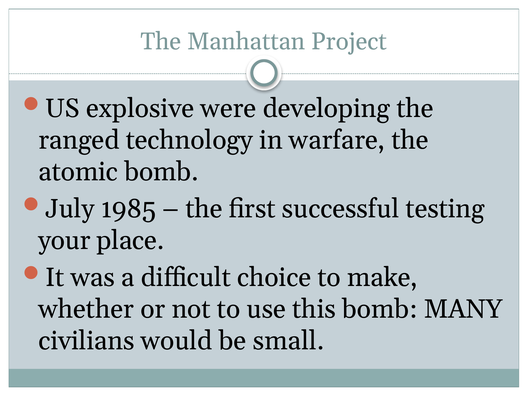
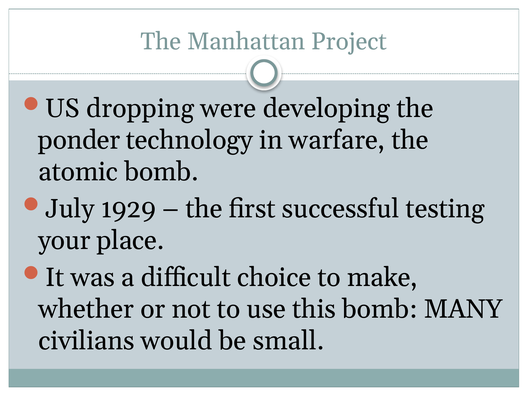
explosive: explosive -> dropping
ranged: ranged -> ponder
1985: 1985 -> 1929
